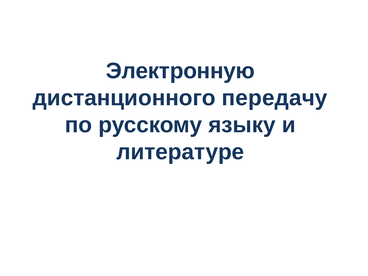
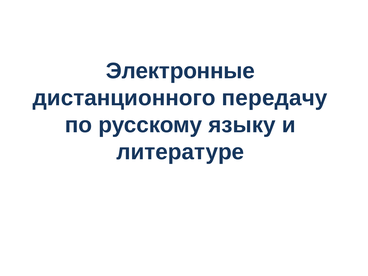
Электронную: Электронную -> Электронные
